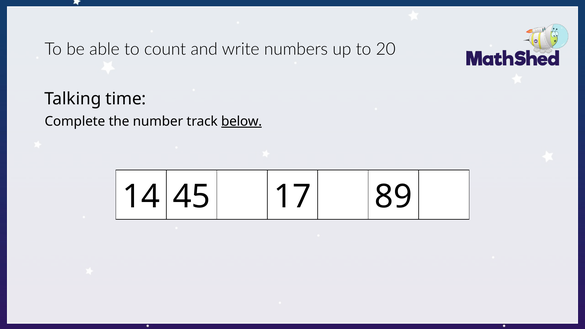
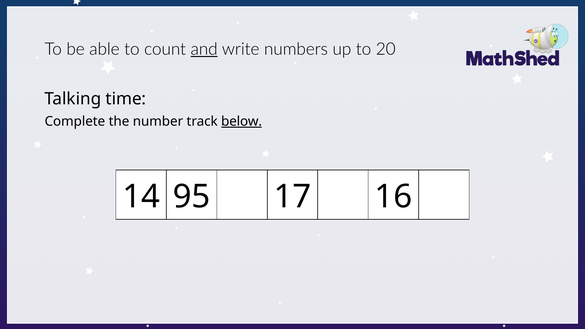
and underline: none -> present
45: 45 -> 95
89: 89 -> 16
